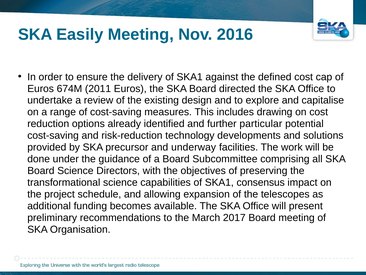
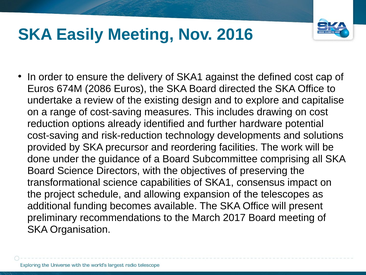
2011: 2011 -> 2086
particular: particular -> hardware
underway: underway -> reordering
